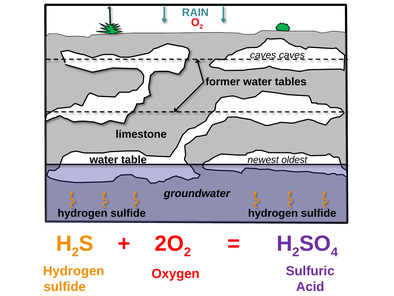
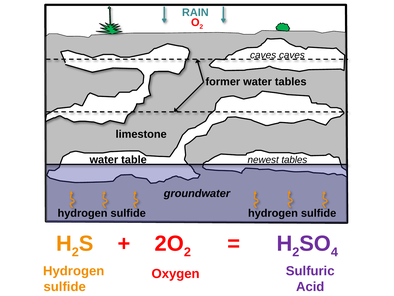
newest oldest: oldest -> tables
